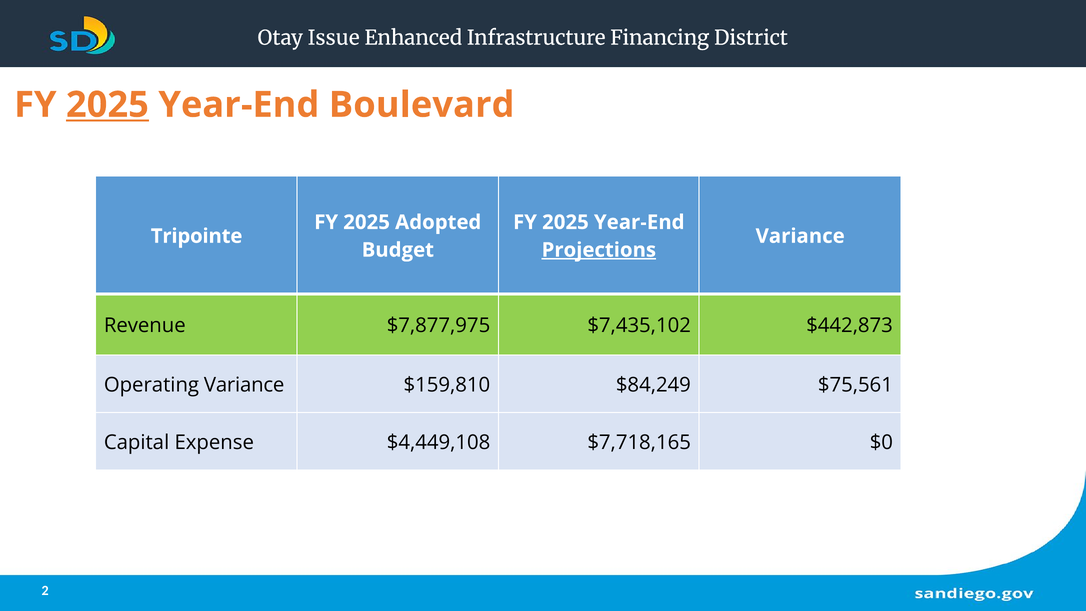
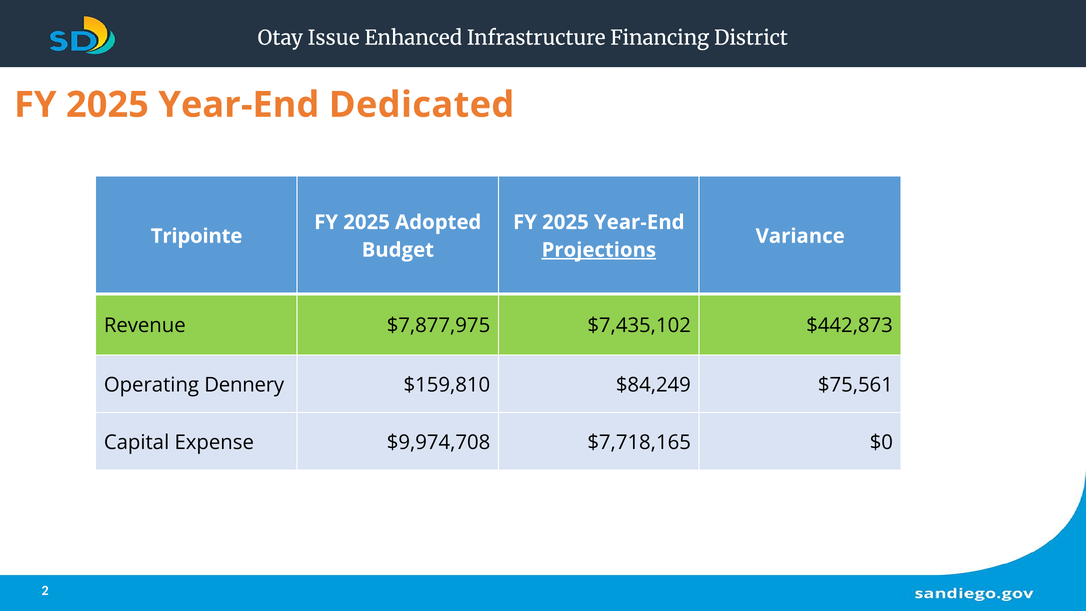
2025 at (107, 105) underline: present -> none
Boulevard: Boulevard -> Dedicated
Operating Variance: Variance -> Dennery
$4,449,108: $4,449,108 -> $9,974,708
